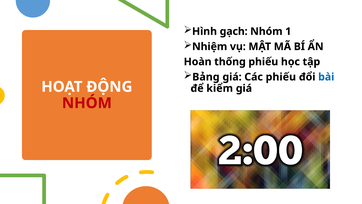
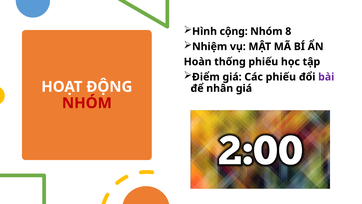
gạch: gạch -> cộng
1: 1 -> 8
Bảng: Bảng -> Điểm
bài colour: blue -> purple
kiểm: kiểm -> nhân
